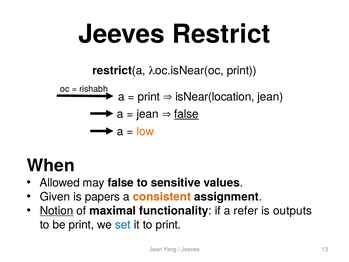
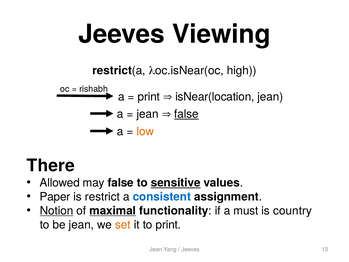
Restrict: Restrict -> Viewing
loc.isNear(oc print: print -> high
When: When -> There
sensitive underline: none -> present
Given: Given -> Paper
papers: papers -> restrict
consistent colour: orange -> blue
maximal underline: none -> present
refer: refer -> must
outputs: outputs -> country
be print: print -> jean
set colour: blue -> orange
